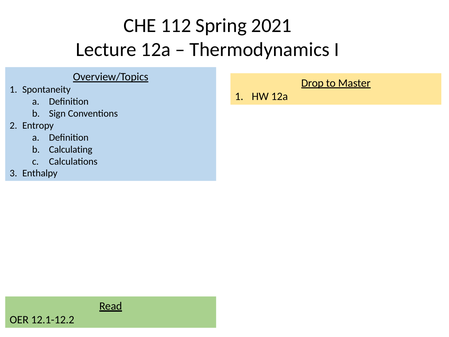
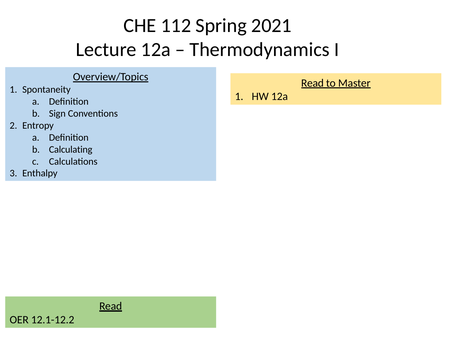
Drop at (312, 83): Drop -> Read
